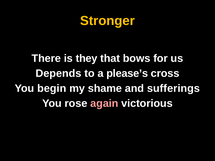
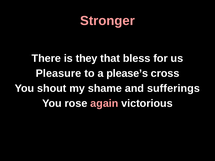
Stronger colour: yellow -> pink
bows: bows -> bless
Depends: Depends -> Pleasure
begin: begin -> shout
